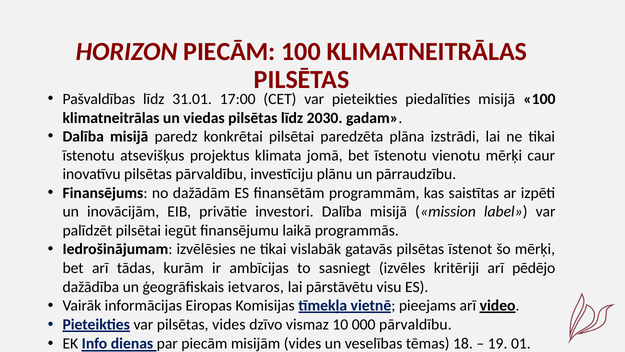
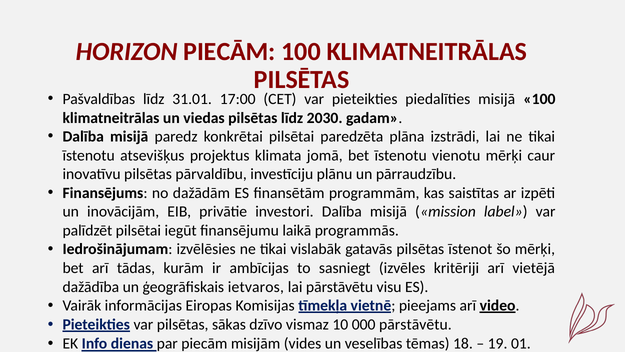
pēdējo: pēdējo -> vietējā
pilsētas vides: vides -> sākas
000 pārvaldību: pārvaldību -> pārstāvētu
